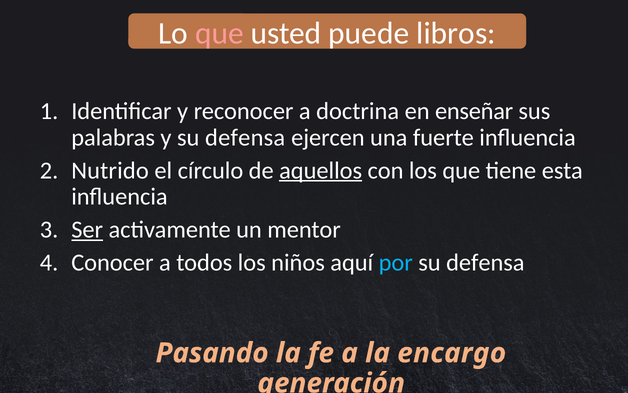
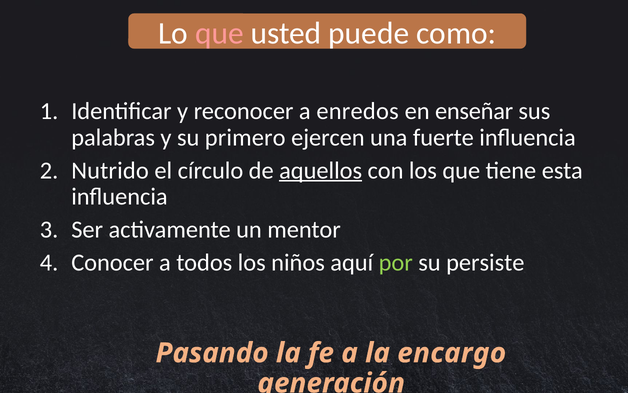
libros: libros -> como
doctrina: doctrina -> enredos
y su defensa: defensa -> primero
Ser underline: present -> none
por colour: light blue -> light green
defensa at (485, 262): defensa -> persiste
